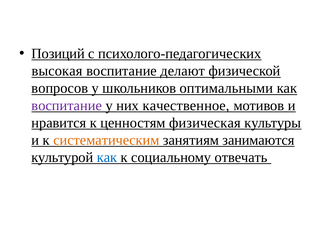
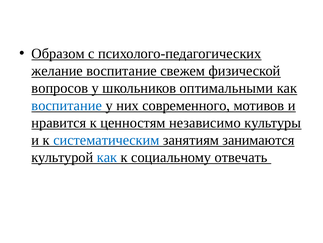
Позиций: Позиций -> Образом
высокая: высокая -> желание
делают: делают -> свежем
воспитание at (67, 105) colour: purple -> blue
качественное: качественное -> современного
физическая: физическая -> независимо
систематическим colour: orange -> blue
